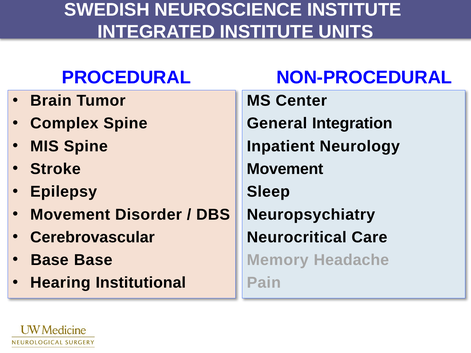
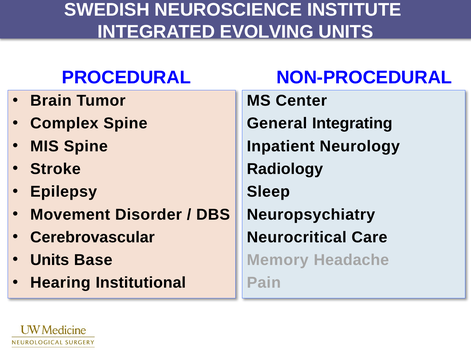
INTEGRATED INSTITUTE: INSTITUTE -> EVOLVING
Integration: Integration -> Integrating
Movement at (285, 169): Movement -> Radiology
Base at (50, 260): Base -> Units
